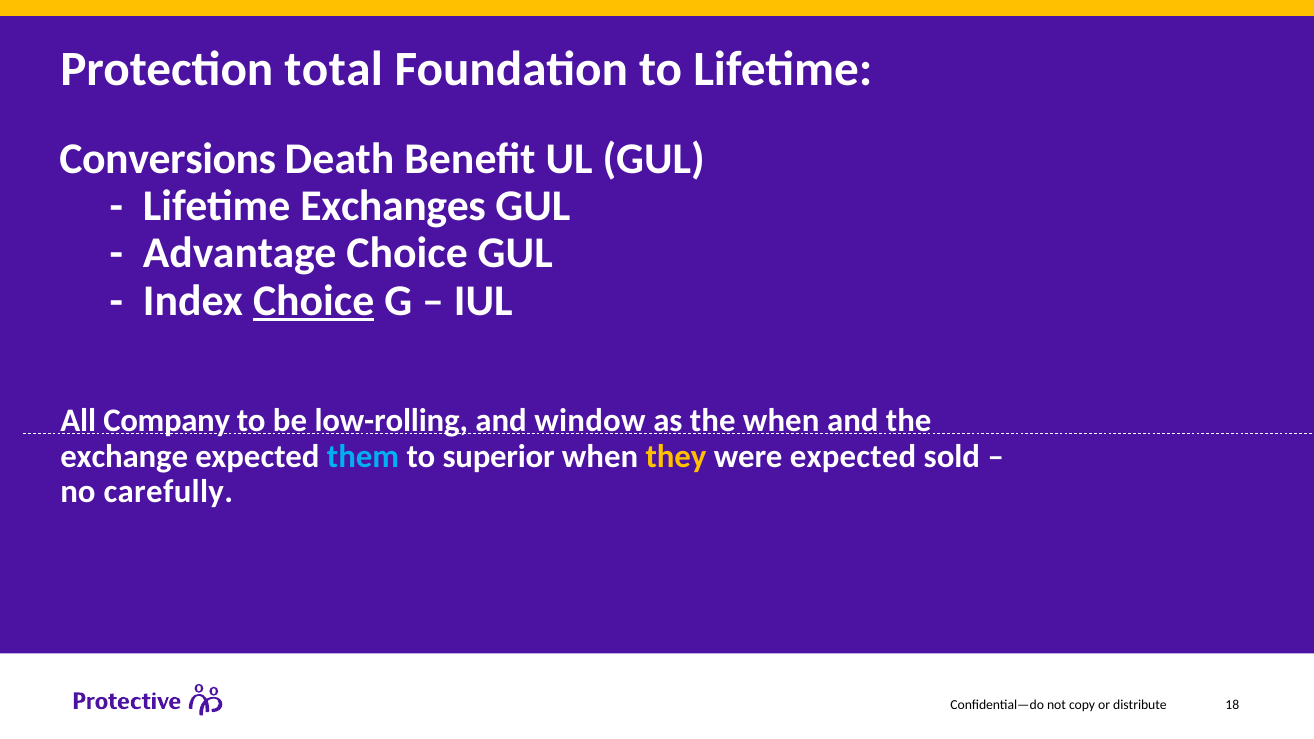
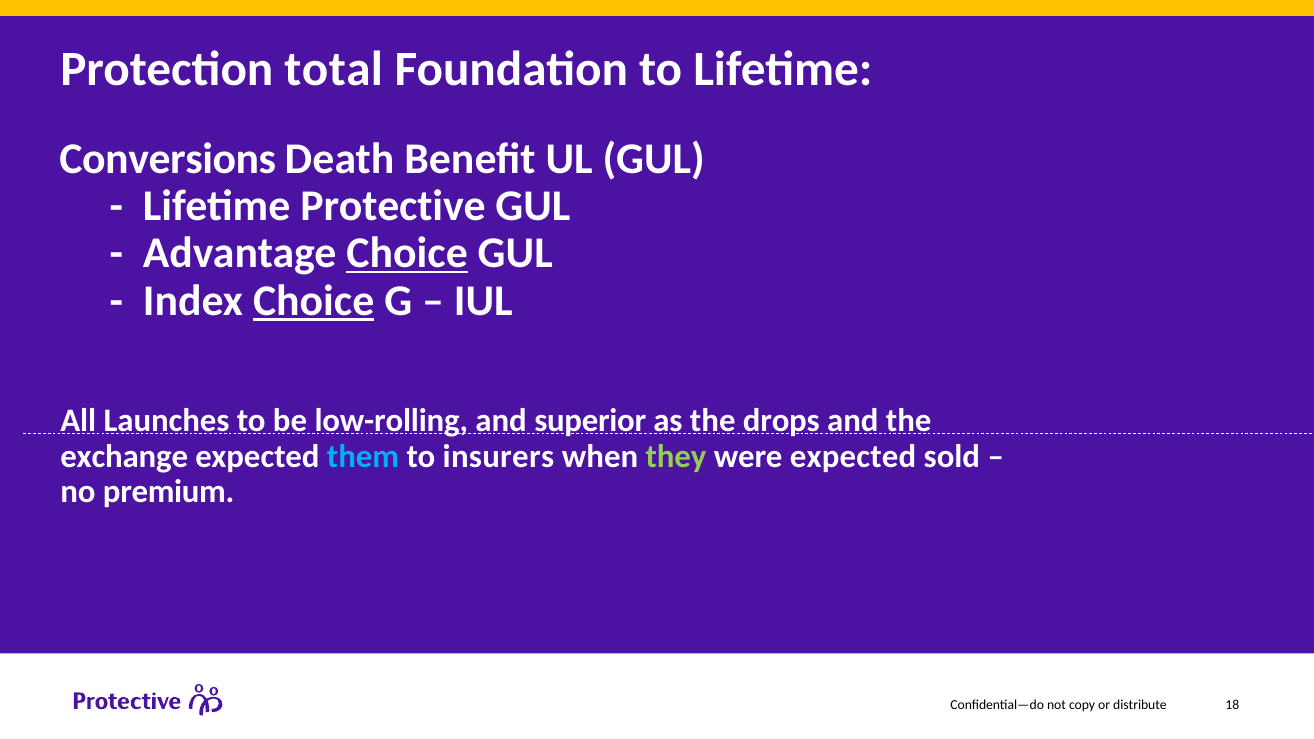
Exchanges: Exchanges -> Protective
Choice at (407, 253) underline: none -> present
Company: Company -> Launches
window: window -> superior
the when: when -> drops
superior: superior -> insurers
they colour: yellow -> light green
carefully: carefully -> premium
